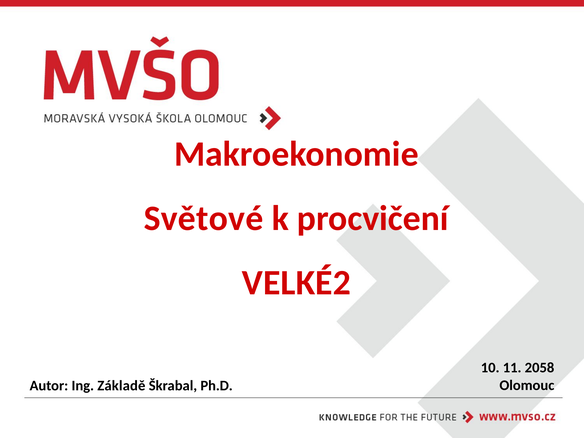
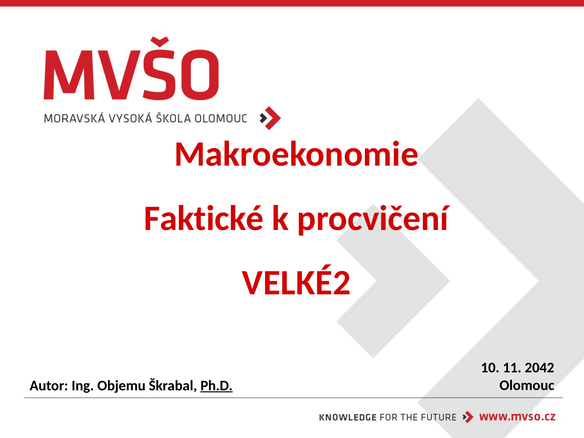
Světové: Světové -> Faktické
2058: 2058 -> 2042
Základě: Základě -> Objemu
Ph.D underline: none -> present
